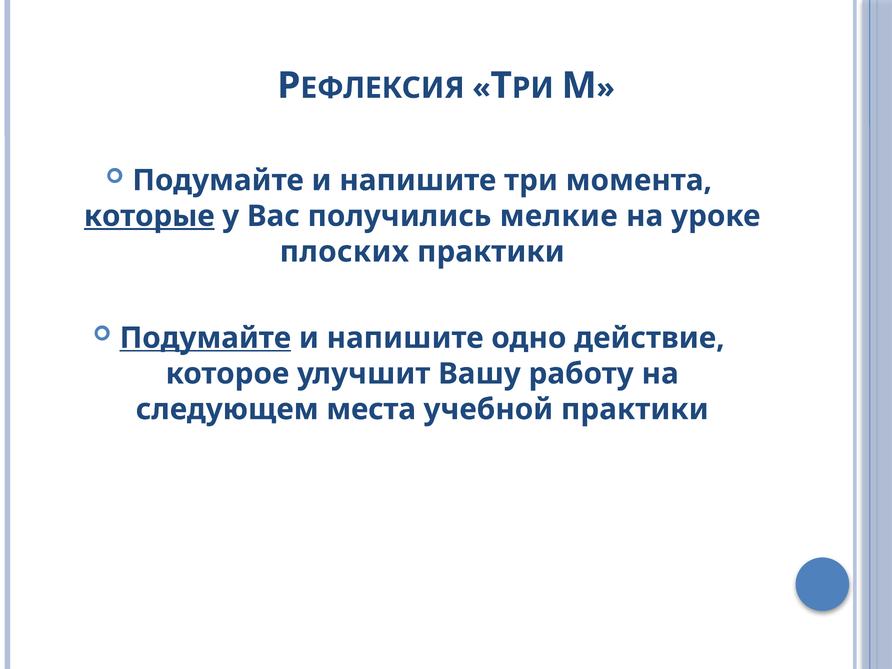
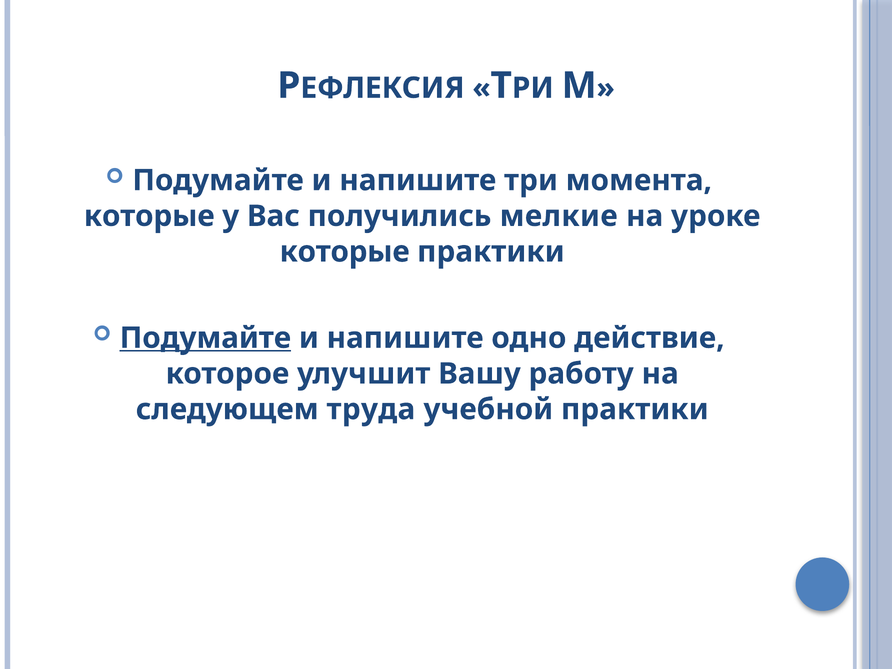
которые at (149, 216) underline: present -> none
плоских at (344, 252): плоских -> которые
места: места -> труда
